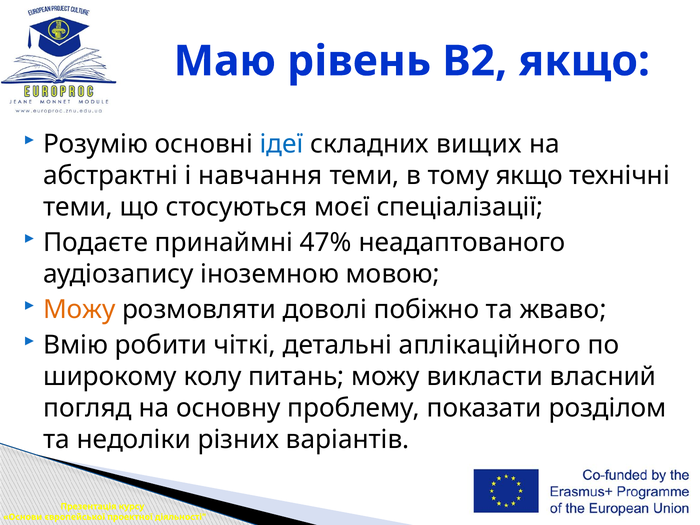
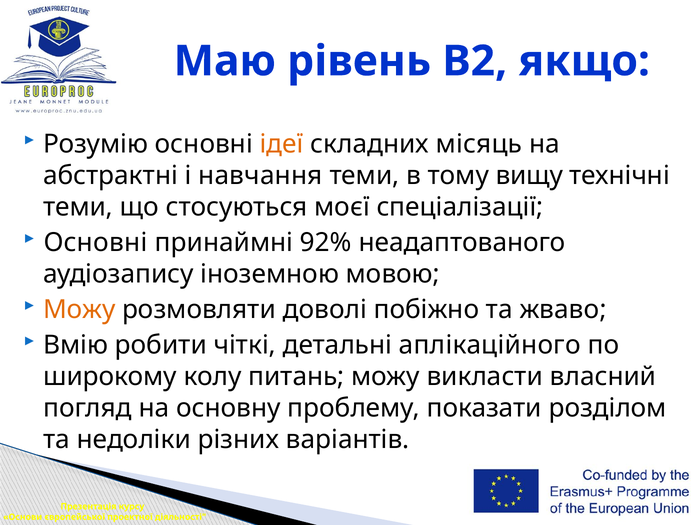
ідеї colour: blue -> orange
вищих: вищих -> місяць
тому якщо: якщо -> вищу
Подаєте at (96, 243): Подаєте -> Основні
47%: 47% -> 92%
